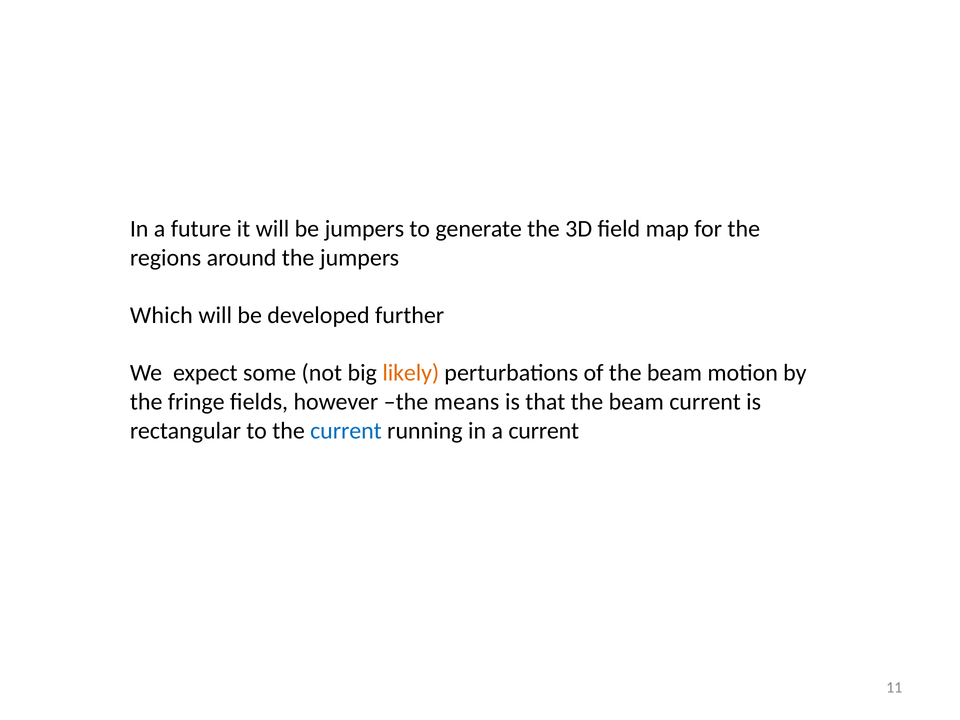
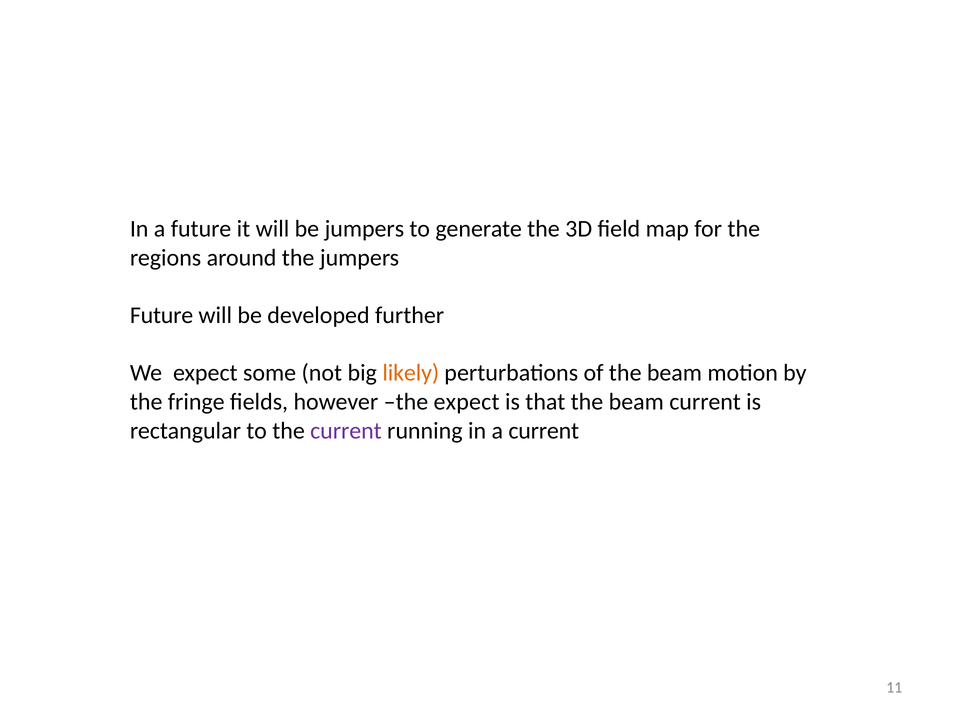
Which at (161, 315): Which -> Future
the means: means -> expect
current at (346, 431) colour: blue -> purple
